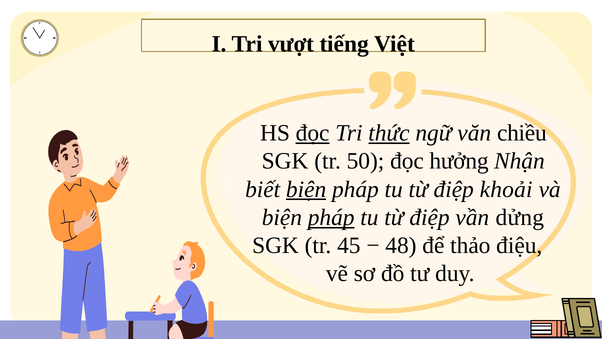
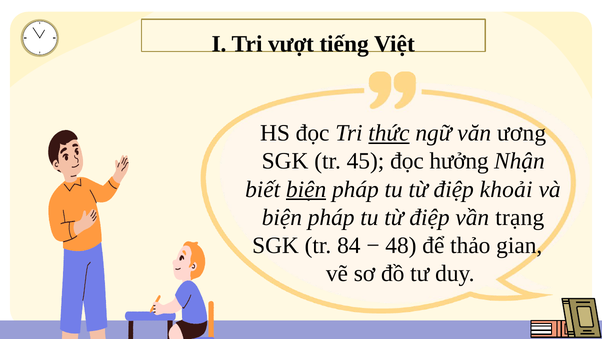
đọc at (313, 133) underline: present -> none
chiều: chiều -> ương
50: 50 -> 45
pháp at (331, 217) underline: present -> none
dửng: dửng -> trạng
45: 45 -> 84
điệu: điệu -> gian
